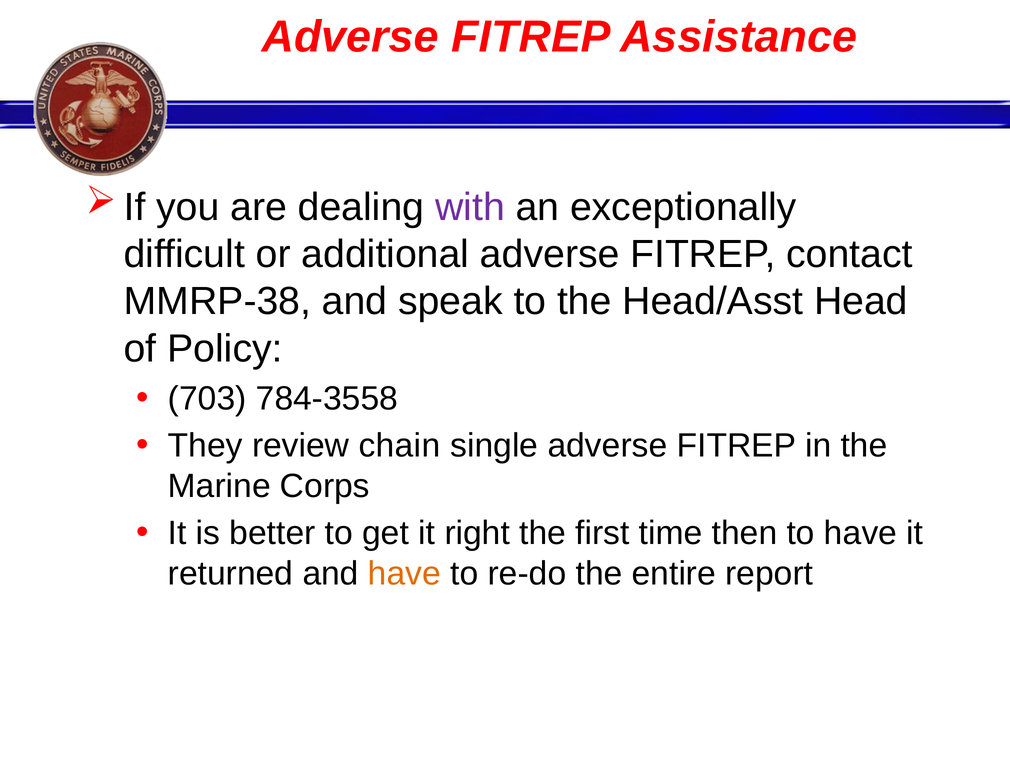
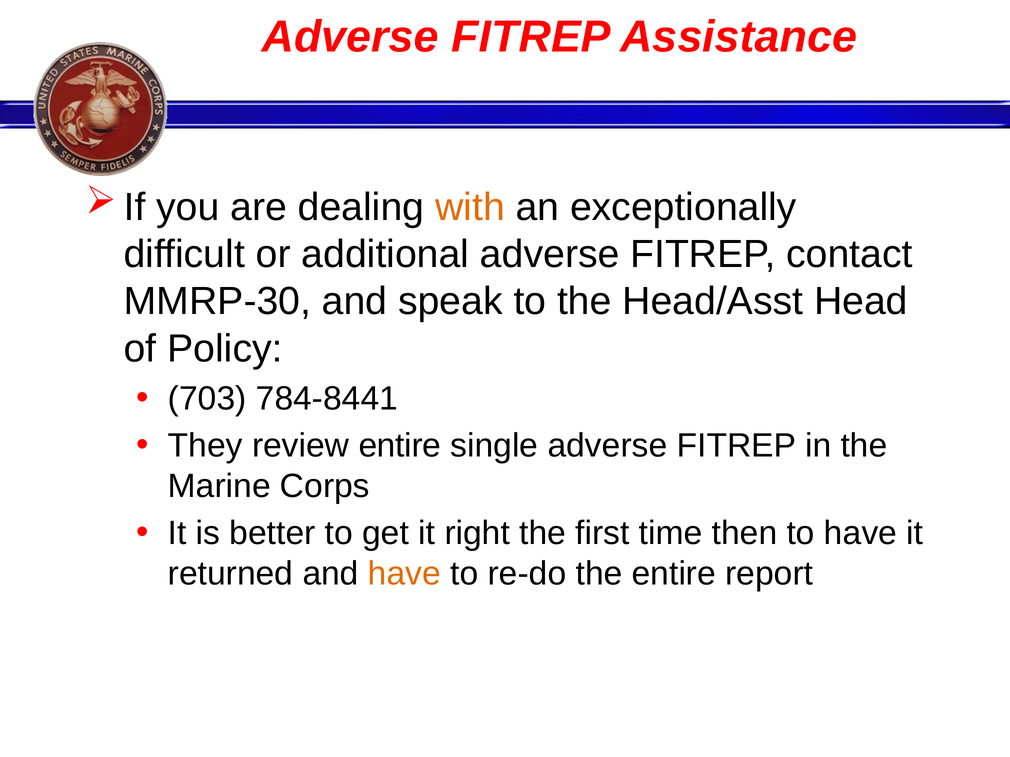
with colour: purple -> orange
MMRP-38: MMRP-38 -> MMRP-30
784-3558: 784-3558 -> 784-8441
review chain: chain -> entire
